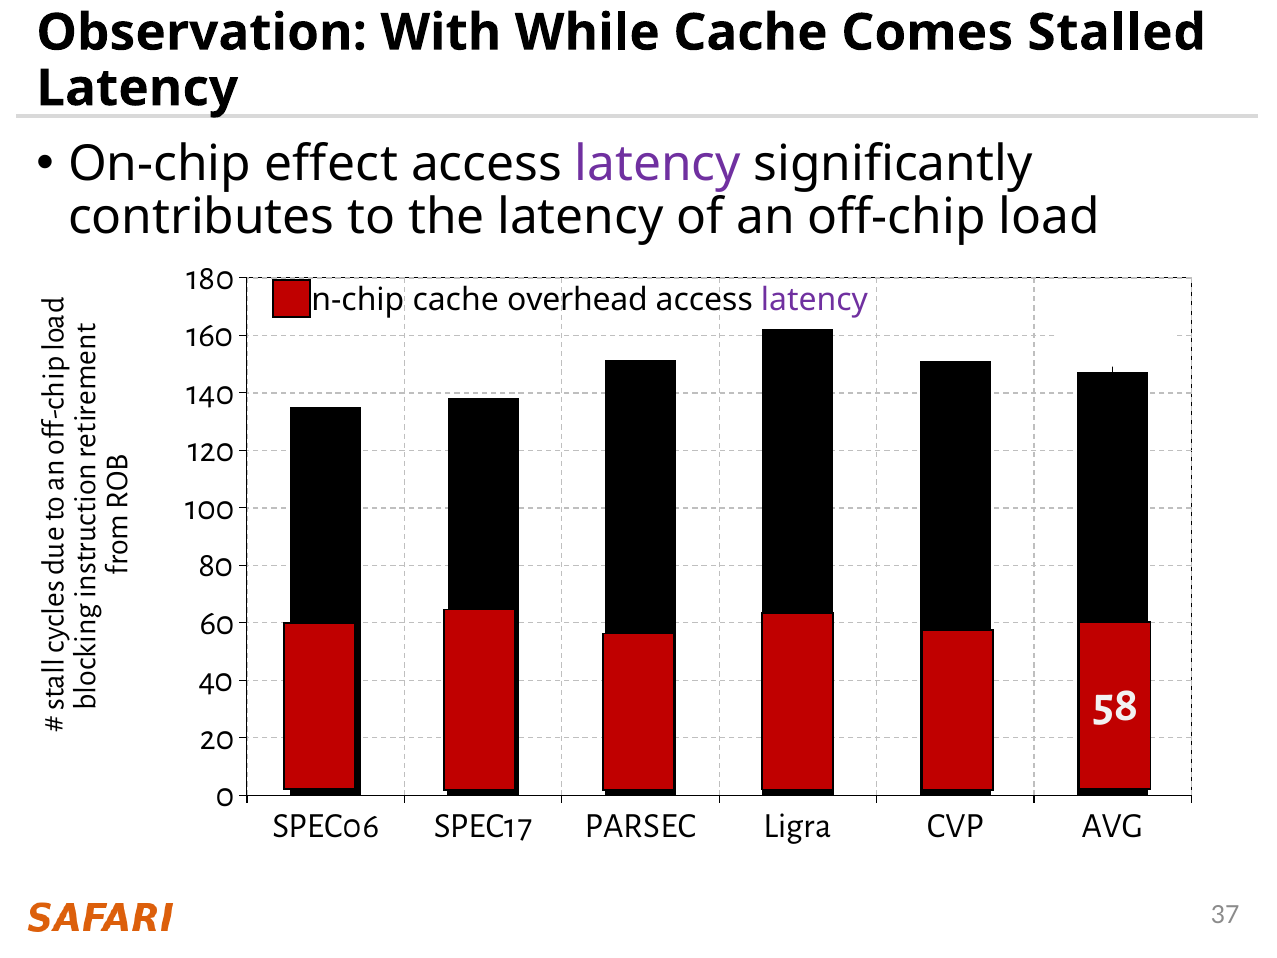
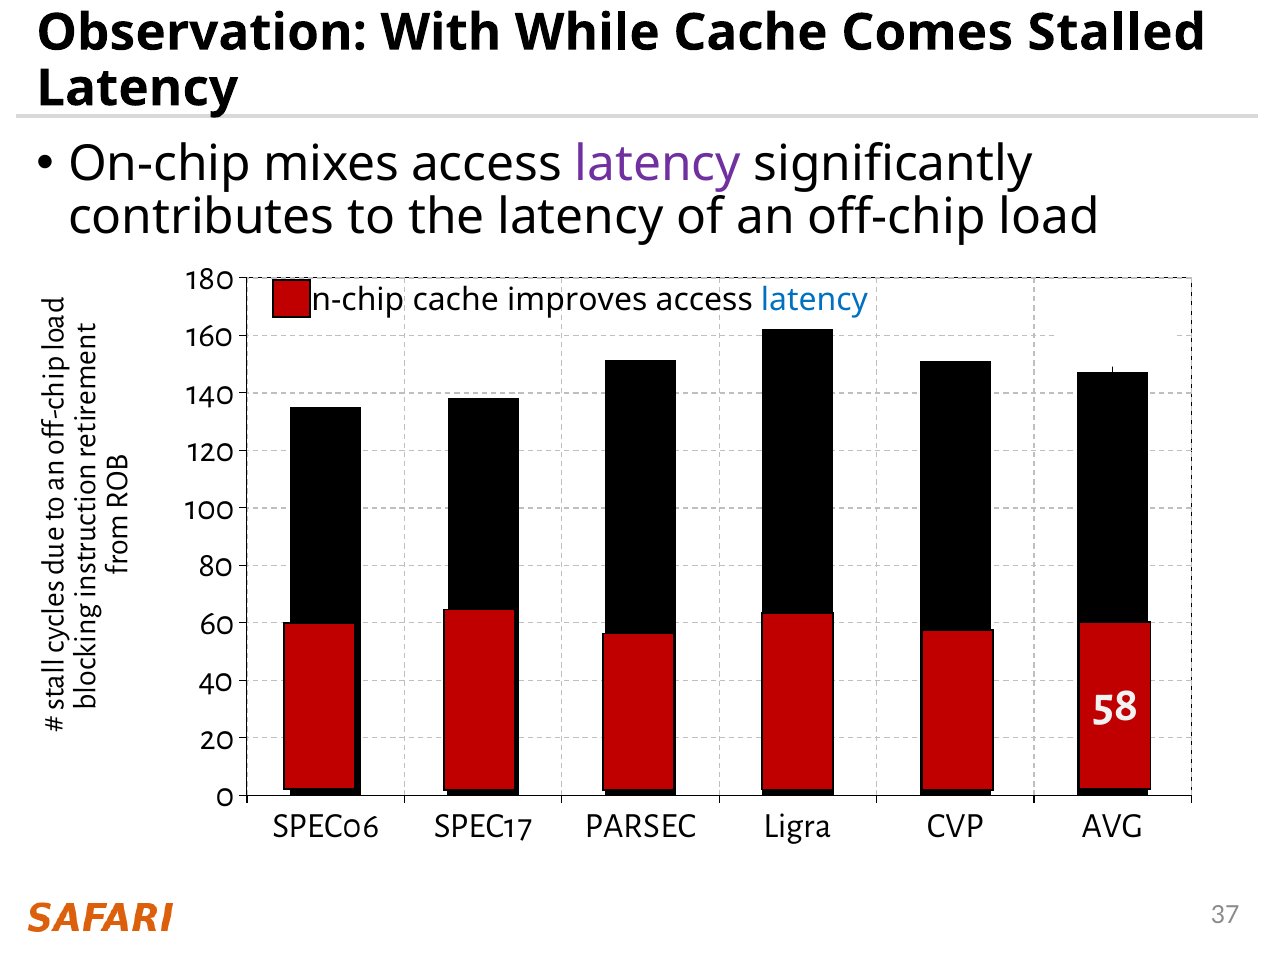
effect: effect -> mixes
overhead: overhead -> improves
latency at (814, 300) colour: purple -> blue
